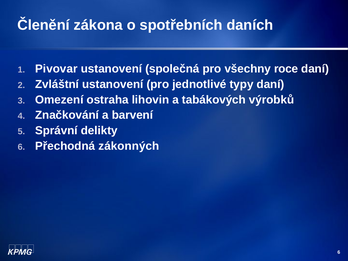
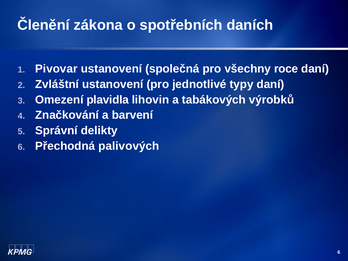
ostraha: ostraha -> plavidla
zákonných: zákonných -> palivových
